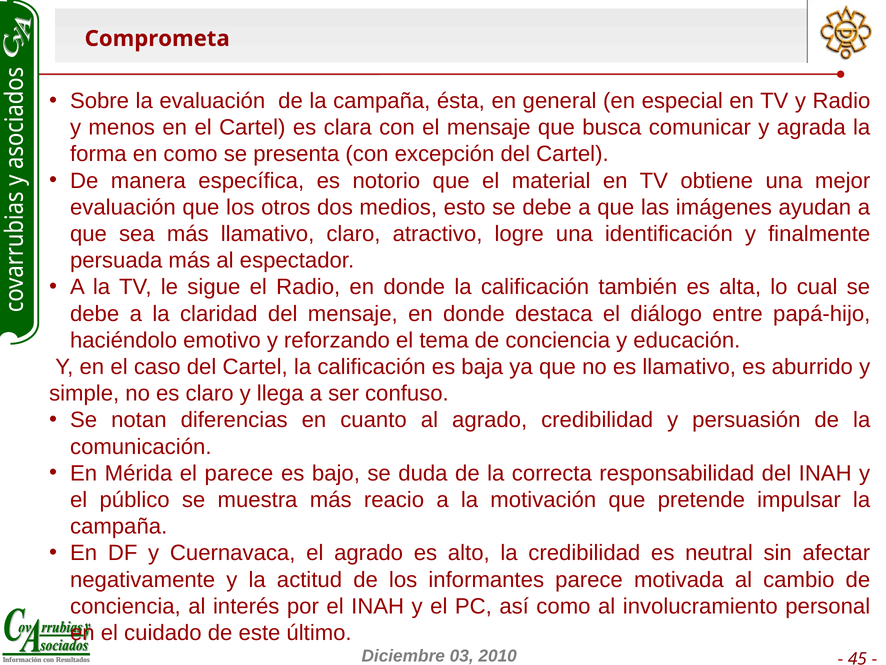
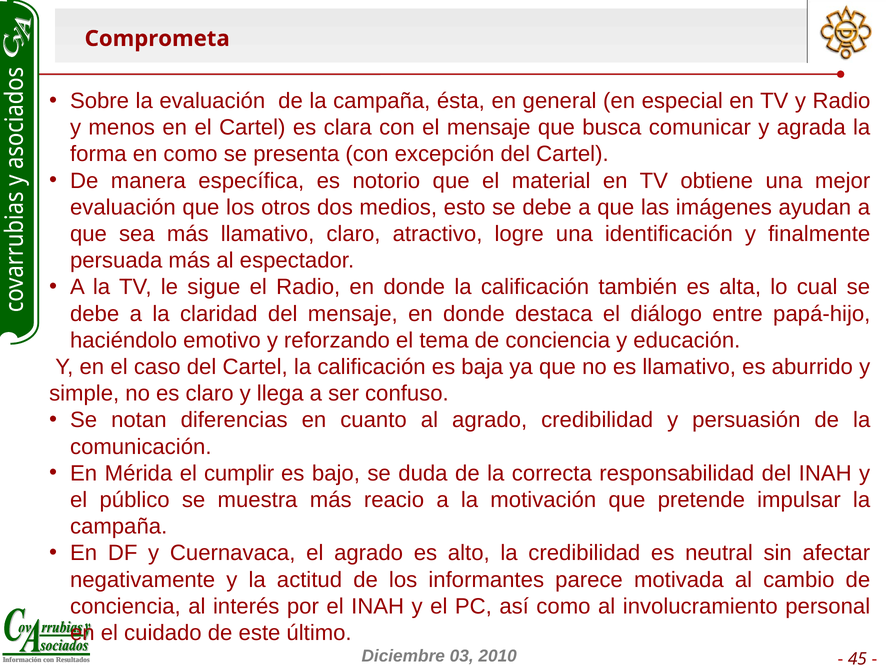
el parece: parece -> cumplir
